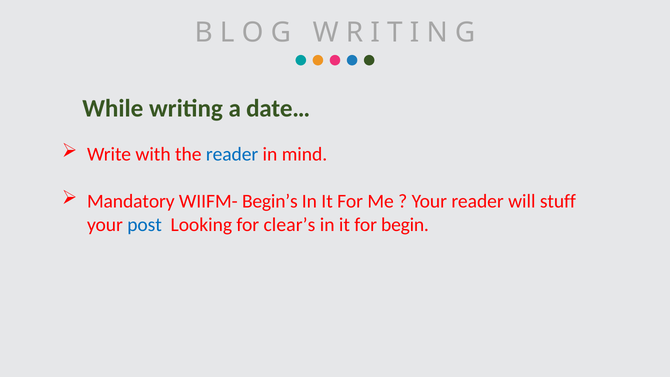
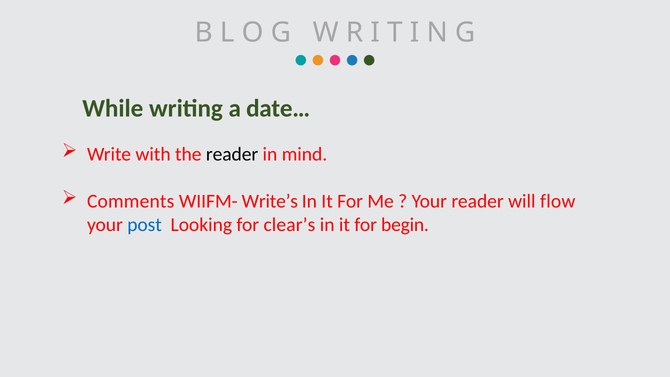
reader at (232, 154) colour: blue -> black
Mandatory: Mandatory -> Comments
Begin’s: Begin’s -> Write’s
stuff: stuff -> flow
